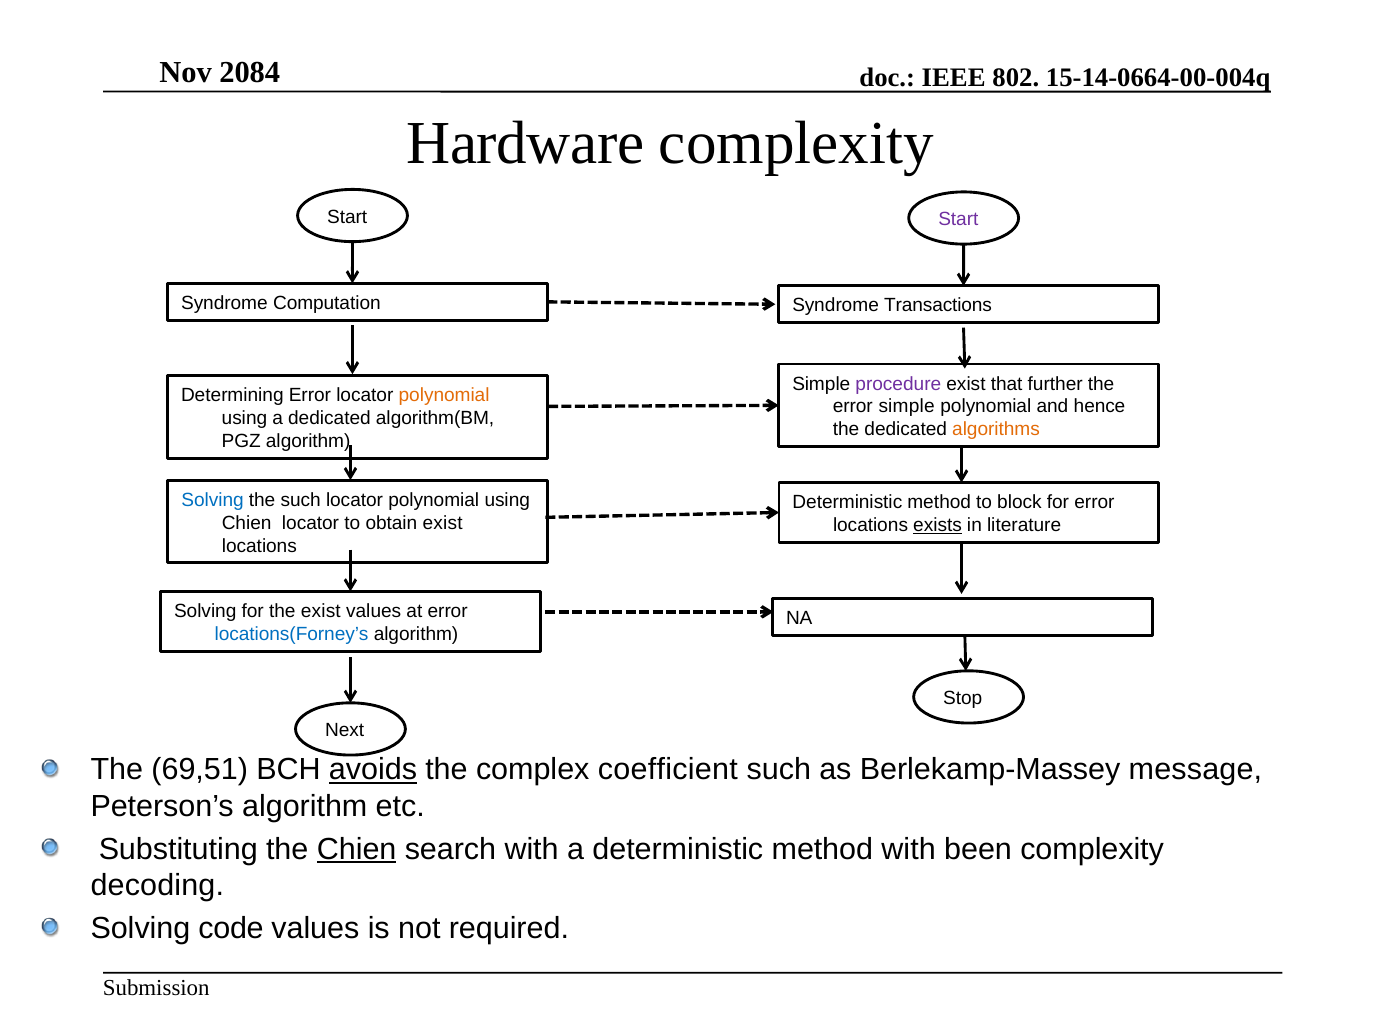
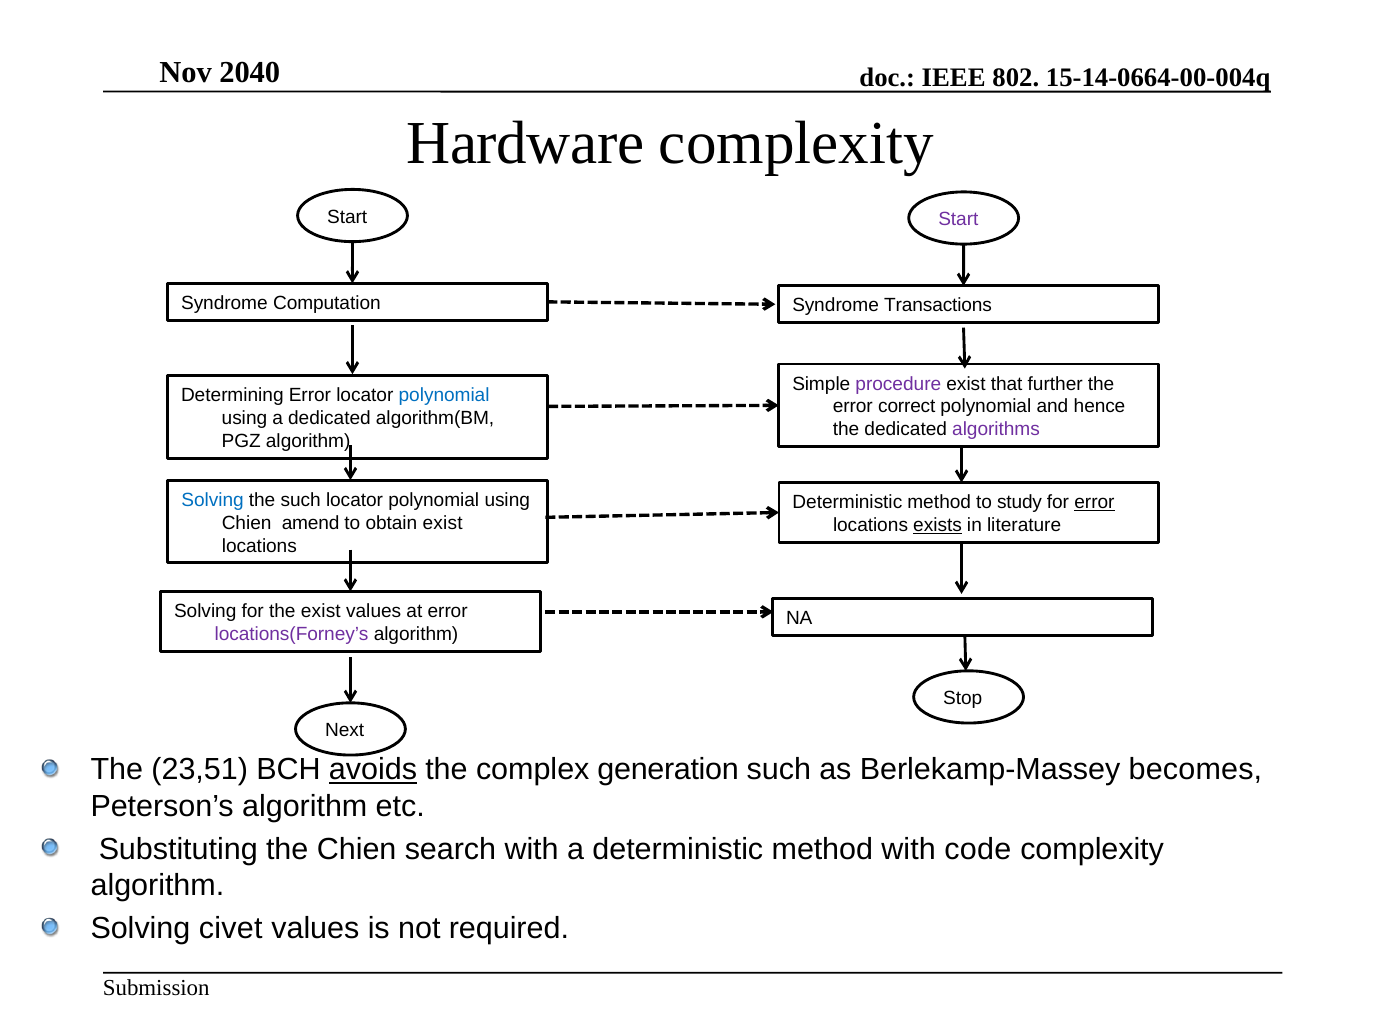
2084: 2084 -> 2040
polynomial at (444, 395) colour: orange -> blue
error simple: simple -> correct
algorithms colour: orange -> purple
block: block -> study
error at (1094, 503) underline: none -> present
Chien locator: locator -> amend
locations(Forney’s colour: blue -> purple
69,51: 69,51 -> 23,51
coefficient: coefficient -> generation
message: message -> becomes
Chien at (357, 850) underline: present -> none
been: been -> code
decoding at (157, 886): decoding -> algorithm
code: code -> civet
